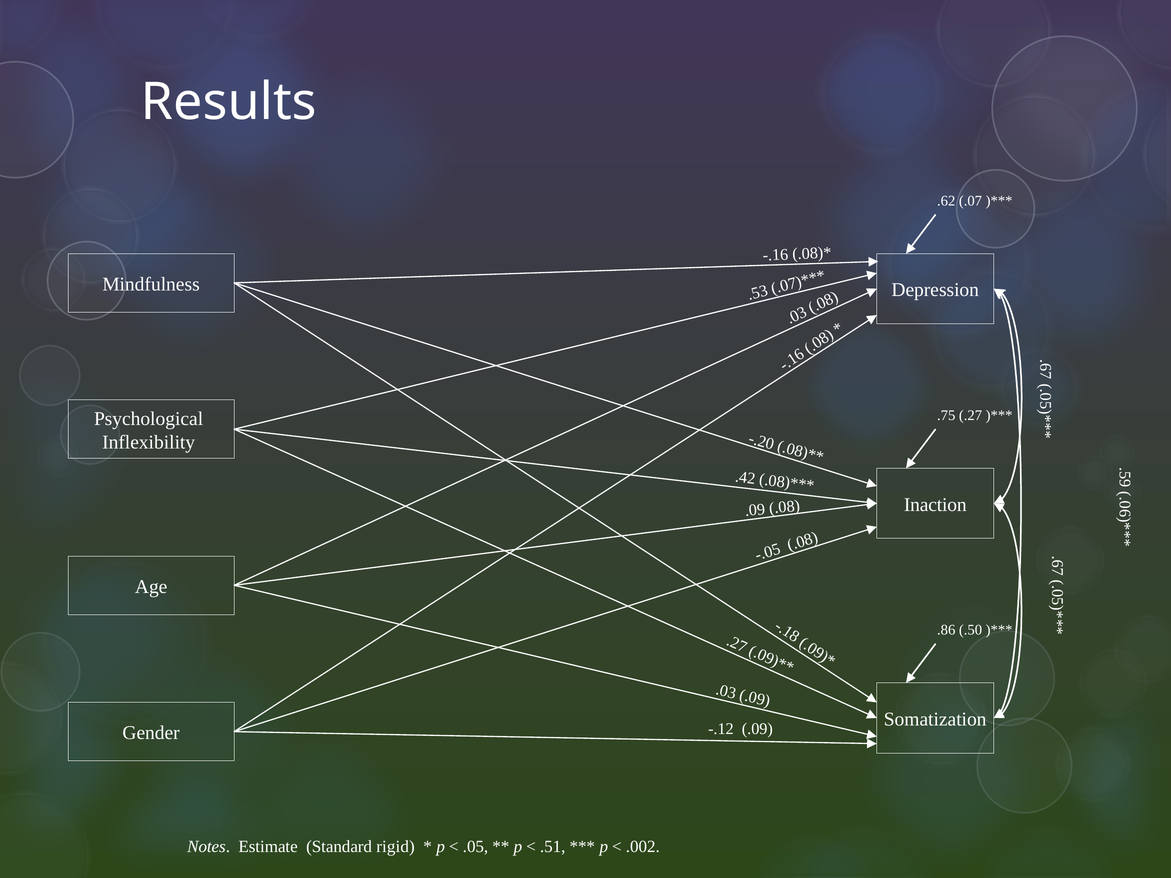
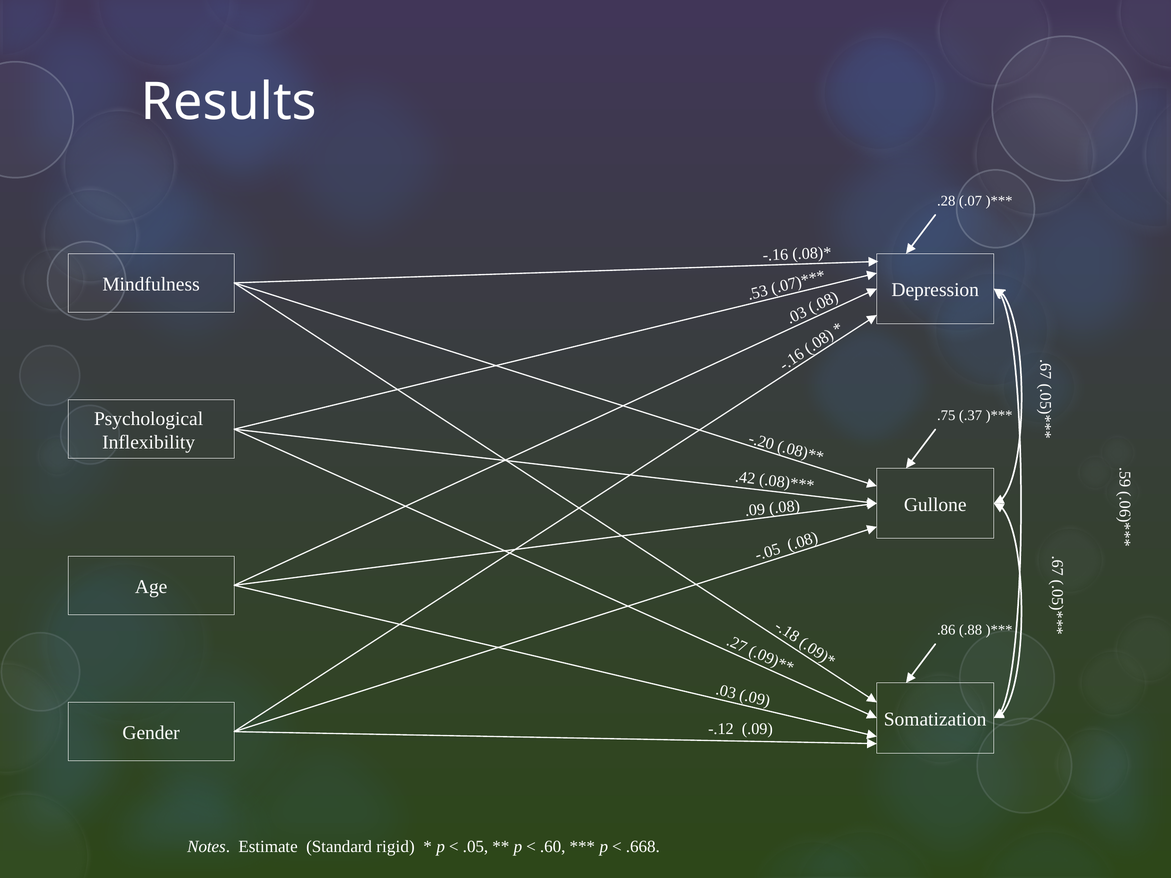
.62: .62 -> .28
.27: .27 -> .37
Inaction: Inaction -> Gullone
.50: .50 -> .88
.51: .51 -> .60
.002: .002 -> .668
